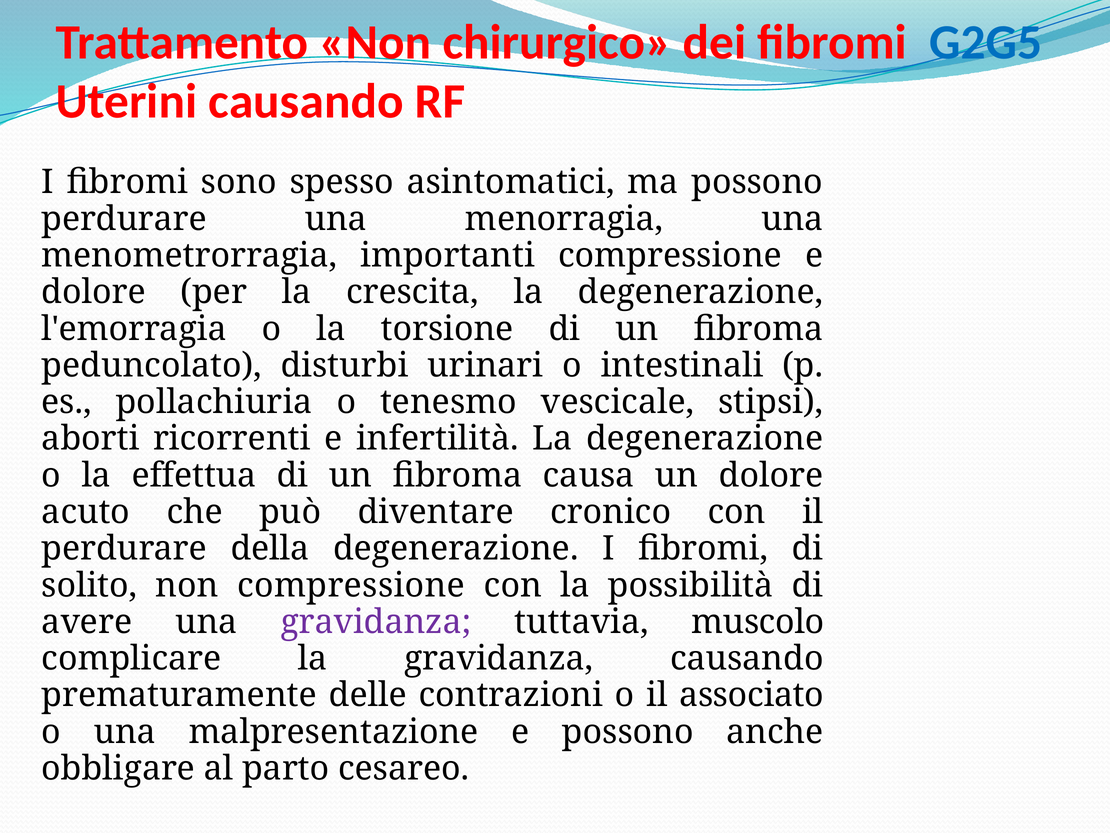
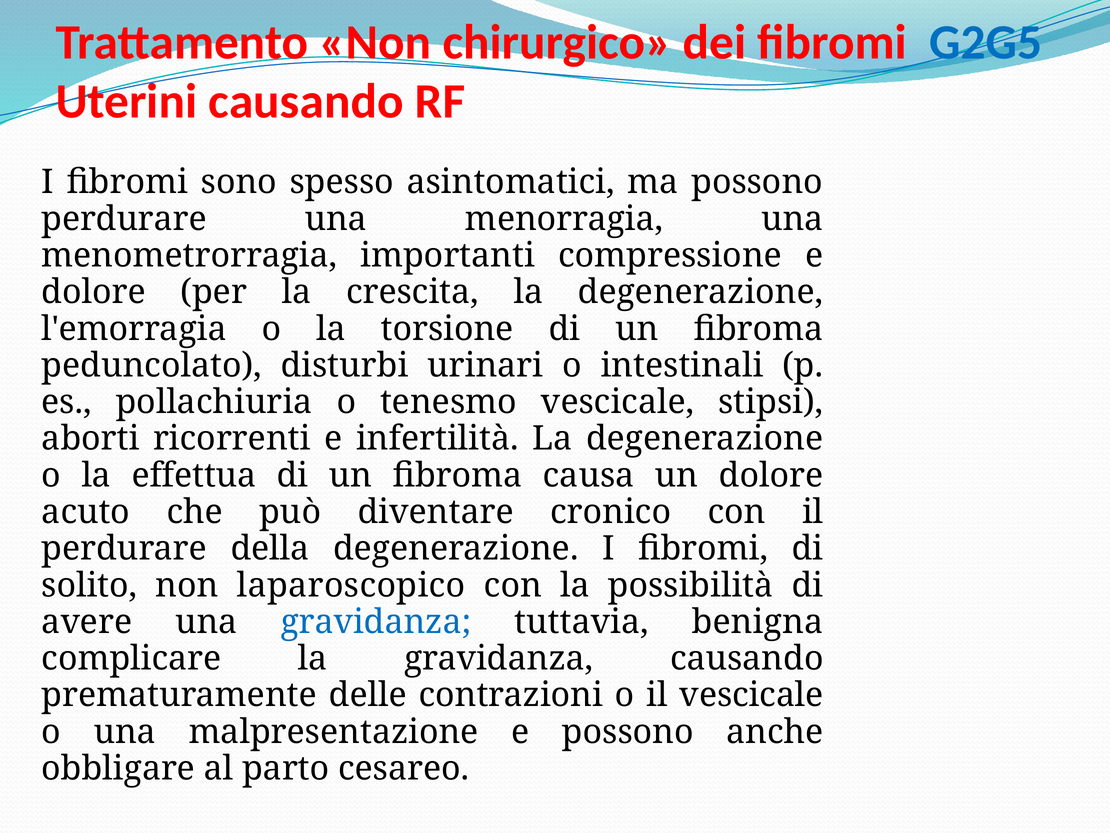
non compressione: compressione -> laparoscopico
gravidanza at (376, 622) colour: purple -> blue
muscolo: muscolo -> benigna
il associato: associato -> vescicale
